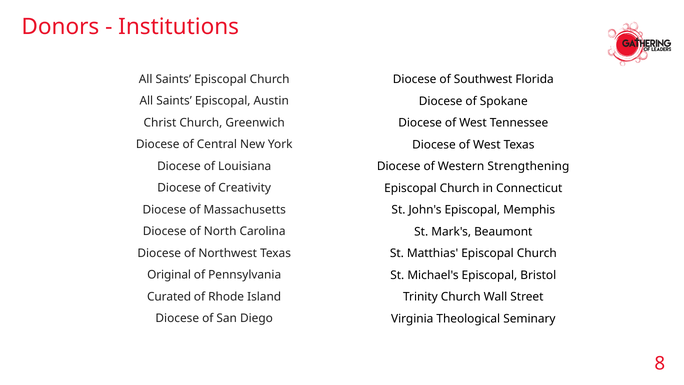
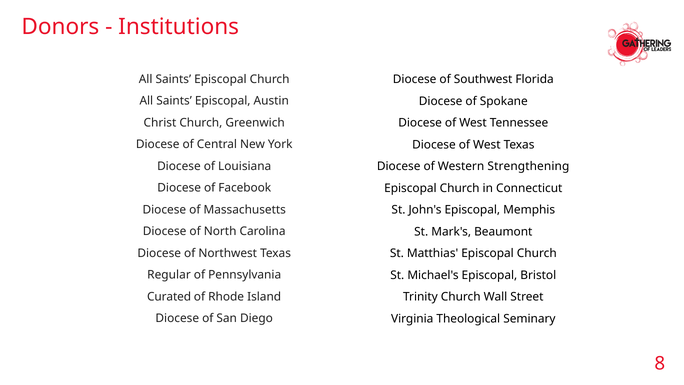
Creativity: Creativity -> Facebook
Original: Original -> Regular
